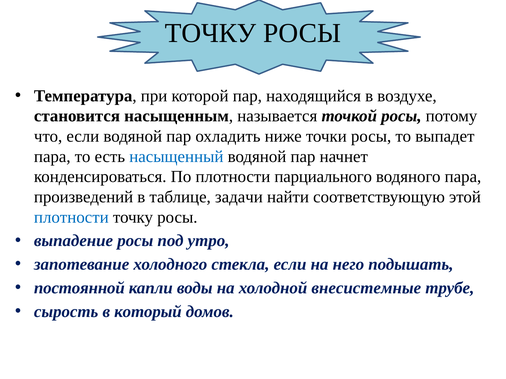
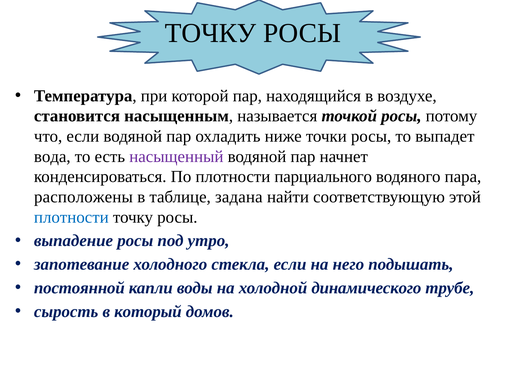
пара at (52, 157): пара -> вода
насыщенный colour: blue -> purple
произведений: произведений -> расположены
задачи: задачи -> задана
внесистемные: внесистемные -> динамического
